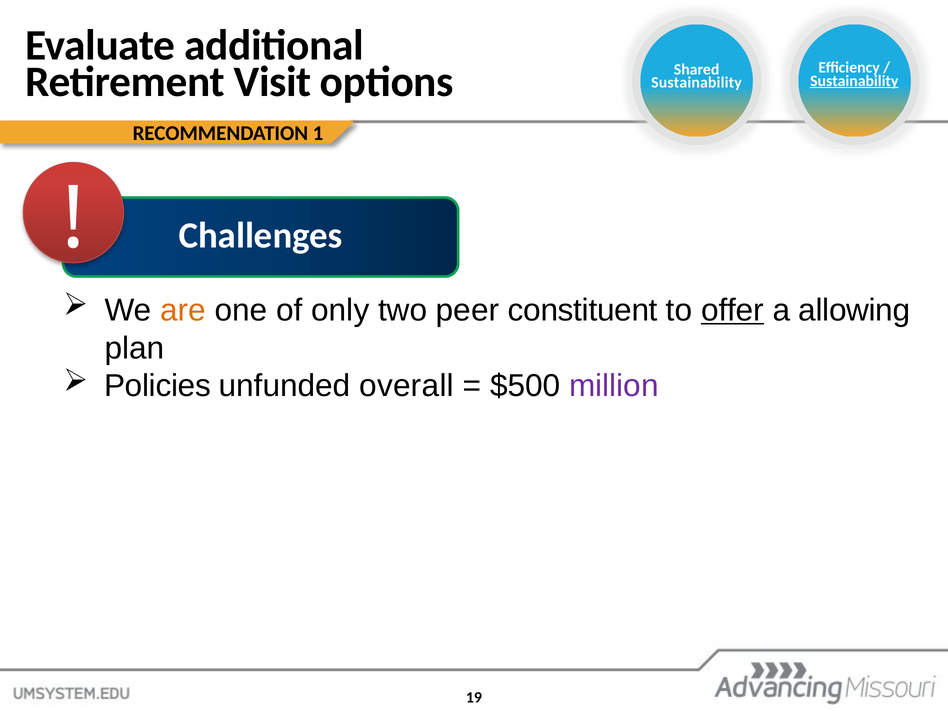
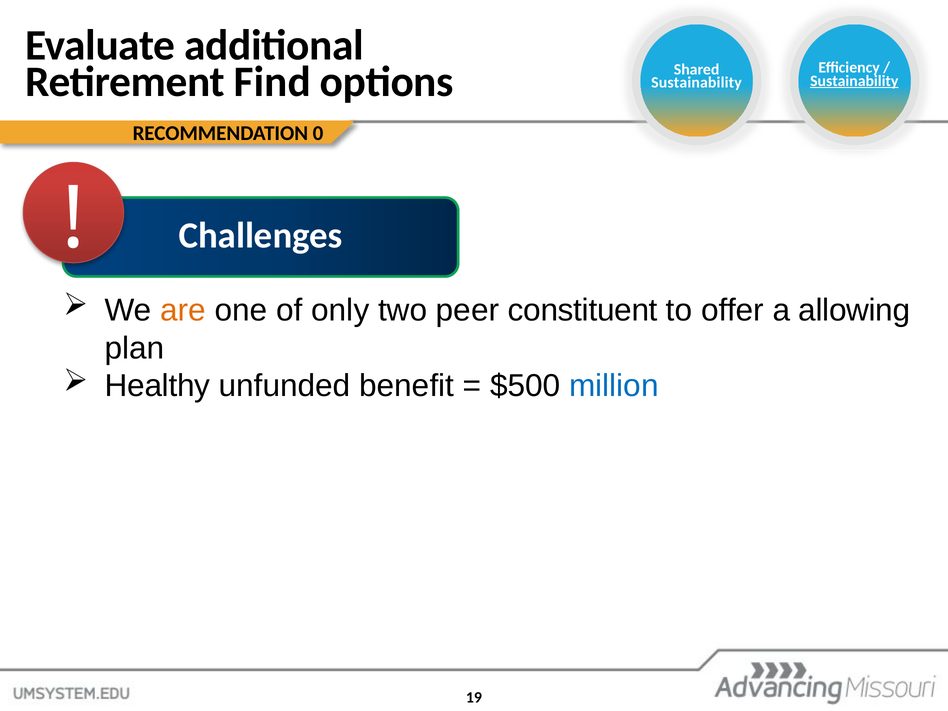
Visit: Visit -> Find
1: 1 -> 0
offer underline: present -> none
Policies: Policies -> Healthy
overall: overall -> benefit
million colour: purple -> blue
